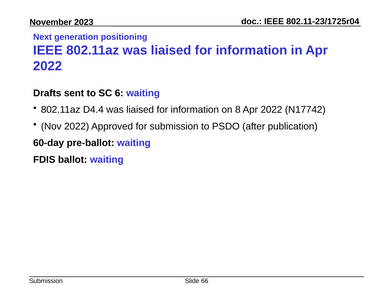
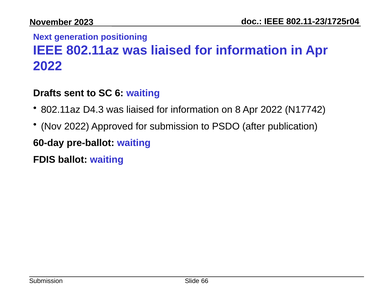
D4.4: D4.4 -> D4.3
